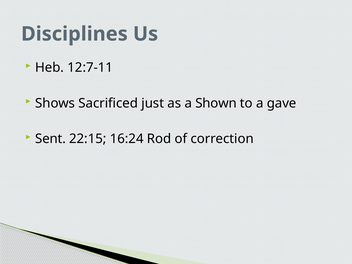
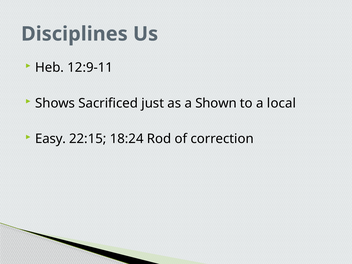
12:7-11: 12:7-11 -> 12:9-11
gave: gave -> local
Sent: Sent -> Easy
16:24: 16:24 -> 18:24
